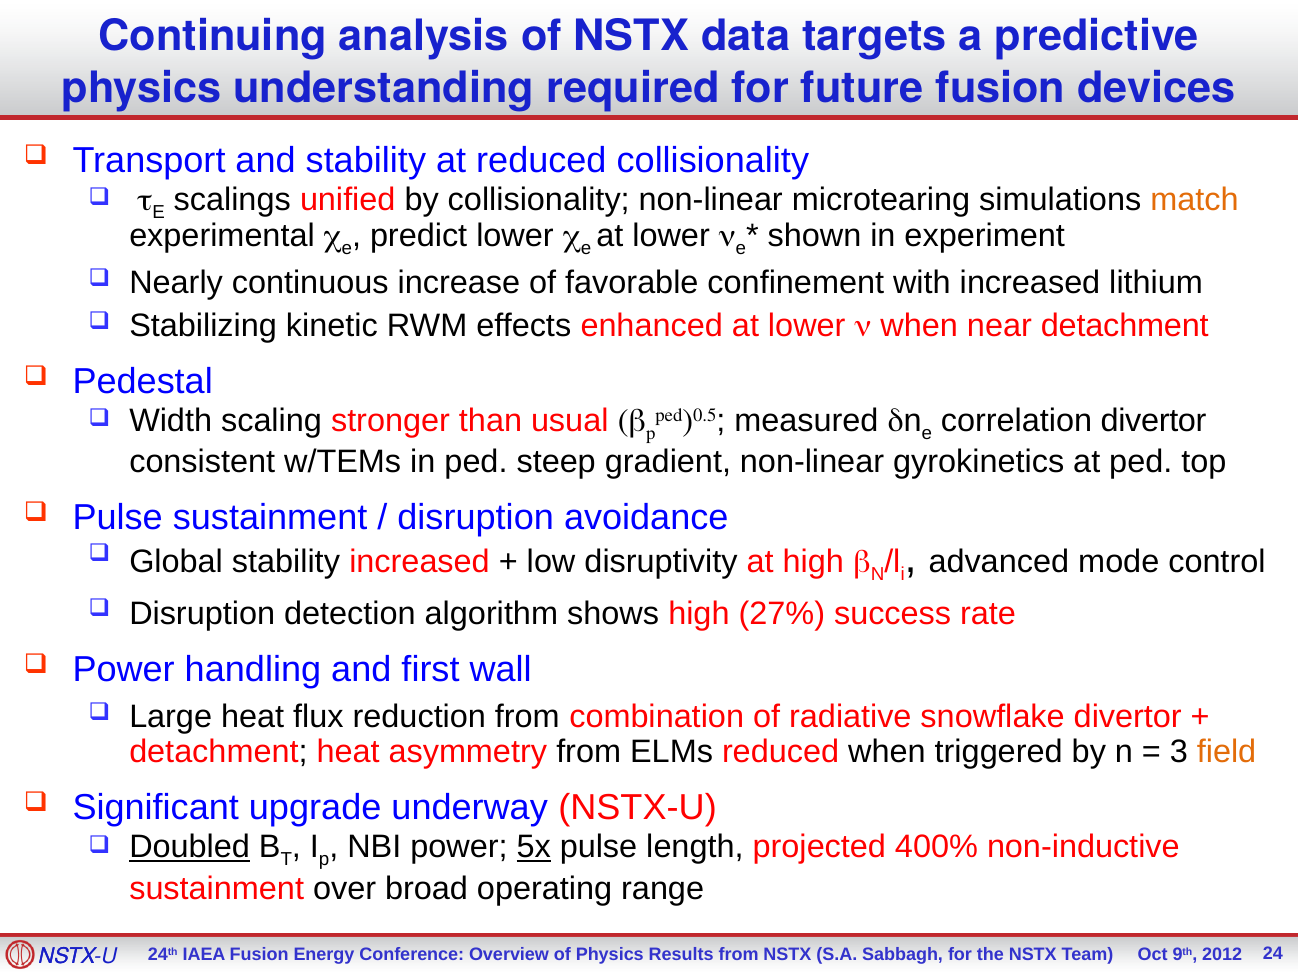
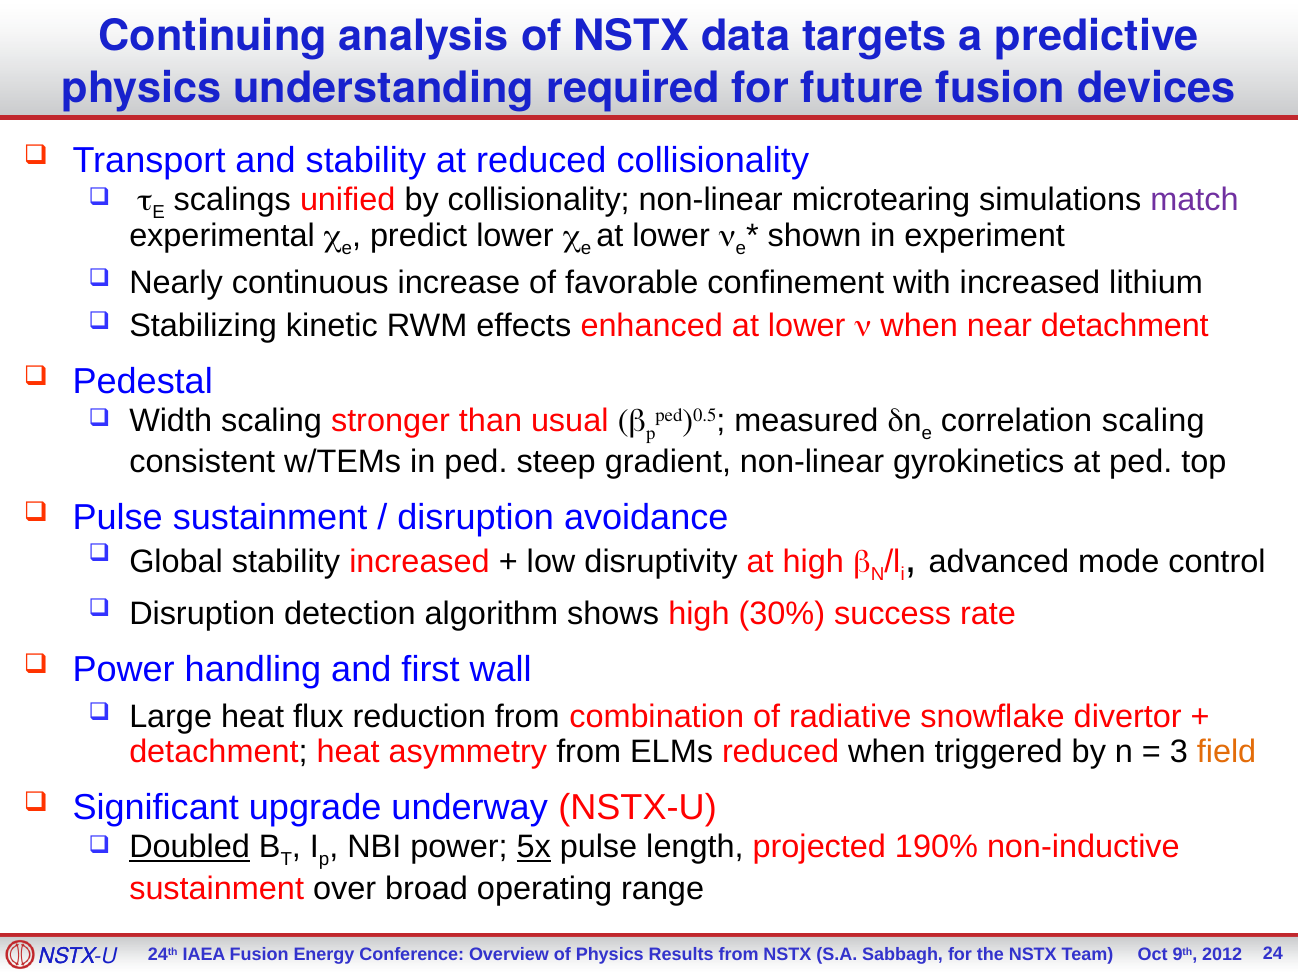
match colour: orange -> purple
correlation divertor: divertor -> scaling
27%: 27% -> 30%
400%: 400% -> 190%
